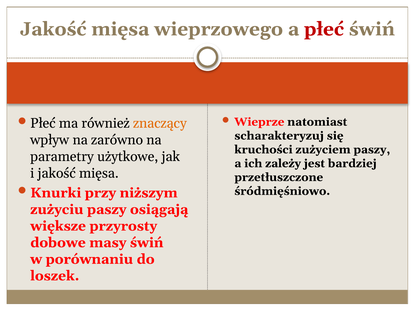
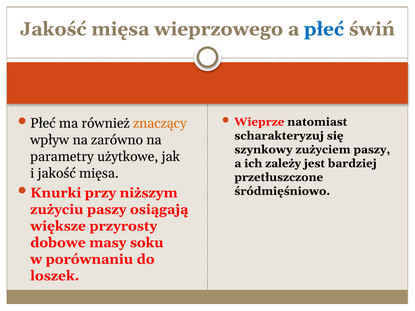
płeć at (324, 29) colour: red -> blue
kruchości: kruchości -> szynkowy
masy świń: świń -> soku
